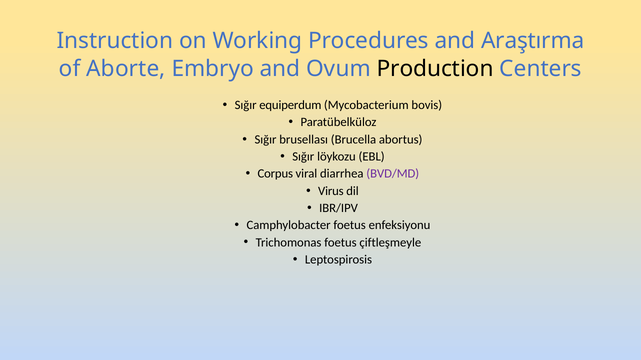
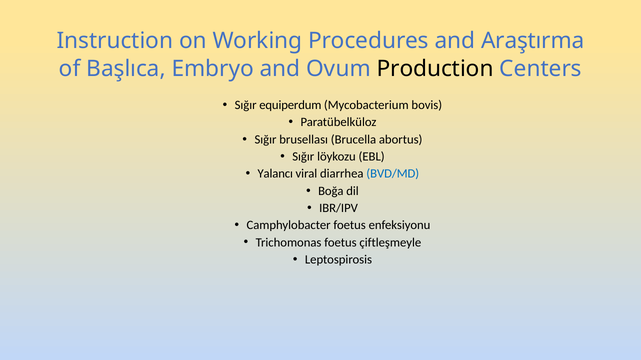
Aborte: Aborte -> Başlıca
Corpus: Corpus -> Yalancı
BVD/MD colour: purple -> blue
Virus: Virus -> Boğa
